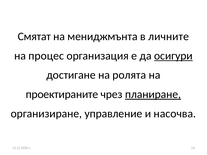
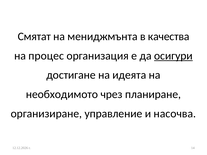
личните: личните -> качества
ролята: ролята -> идеята
проектираните: проектираните -> необходимото
планиране underline: present -> none
